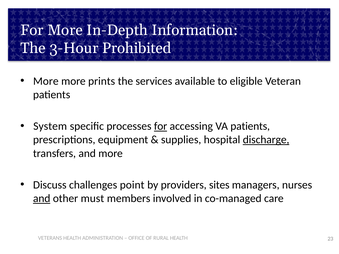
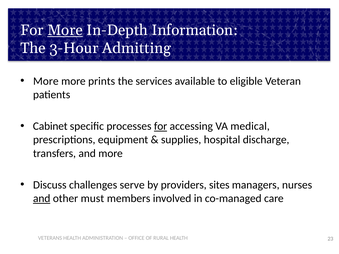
More at (65, 30) underline: none -> present
Prohibited: Prohibited -> Admitting
System: System -> Cabinet
VA patients: patients -> medical
discharge underline: present -> none
point: point -> serve
